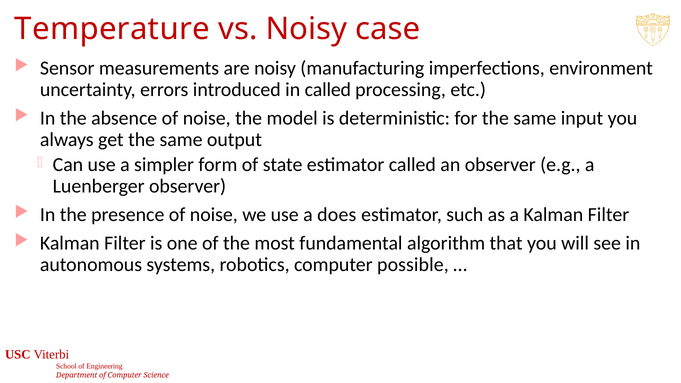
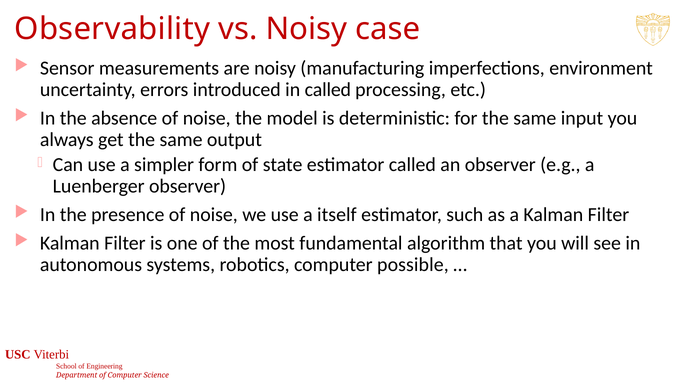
Temperature: Temperature -> Observability
does: does -> itself
